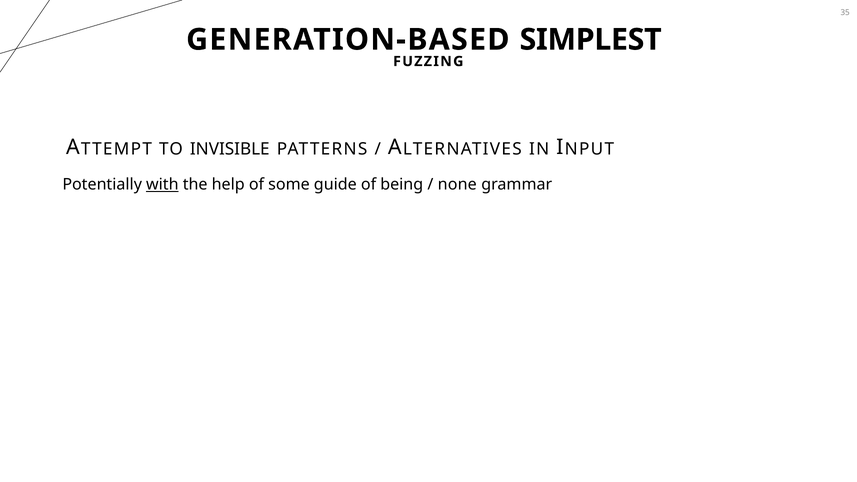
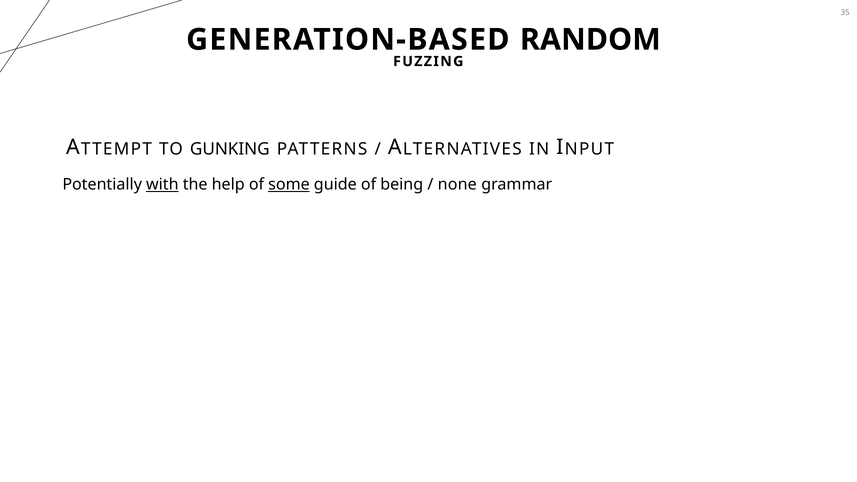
SIMPLEST: SIMPLEST -> RANDOM
INVISIBLE: INVISIBLE -> GUNKING
some underline: none -> present
